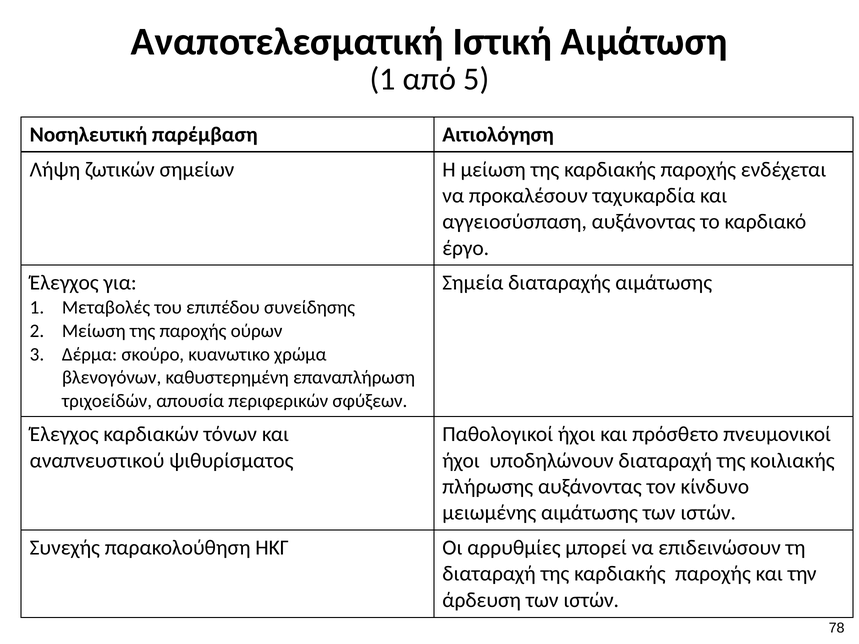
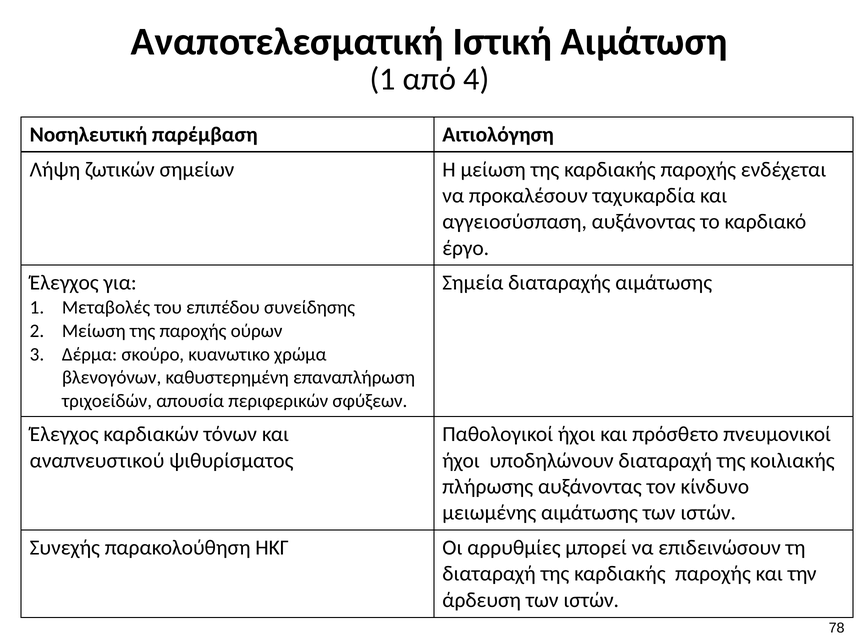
5: 5 -> 4
